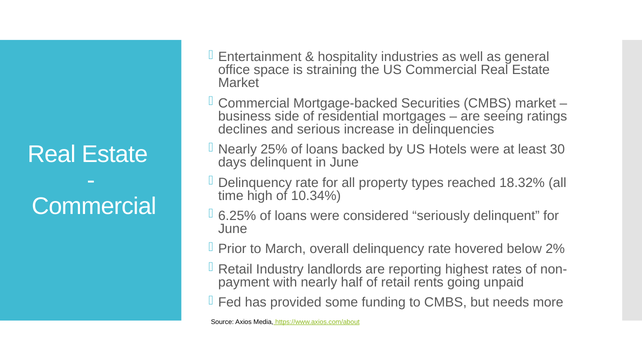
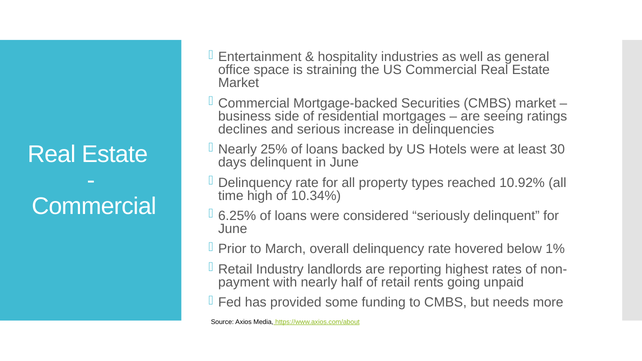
18.32%: 18.32% -> 10.92%
2%: 2% -> 1%
